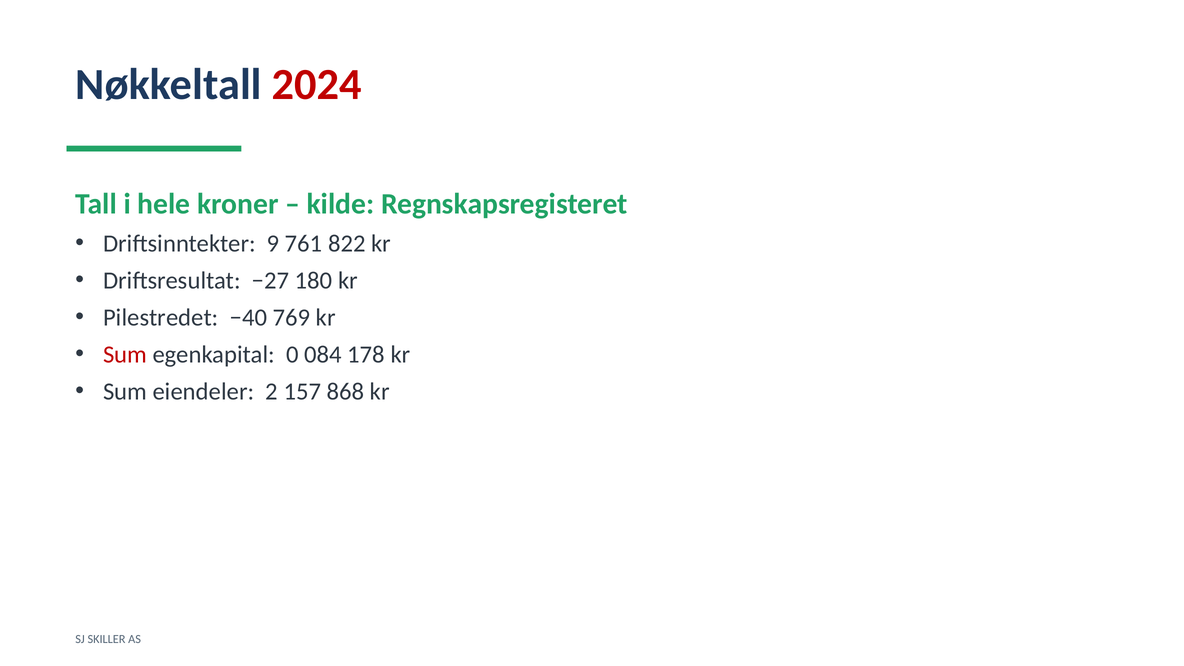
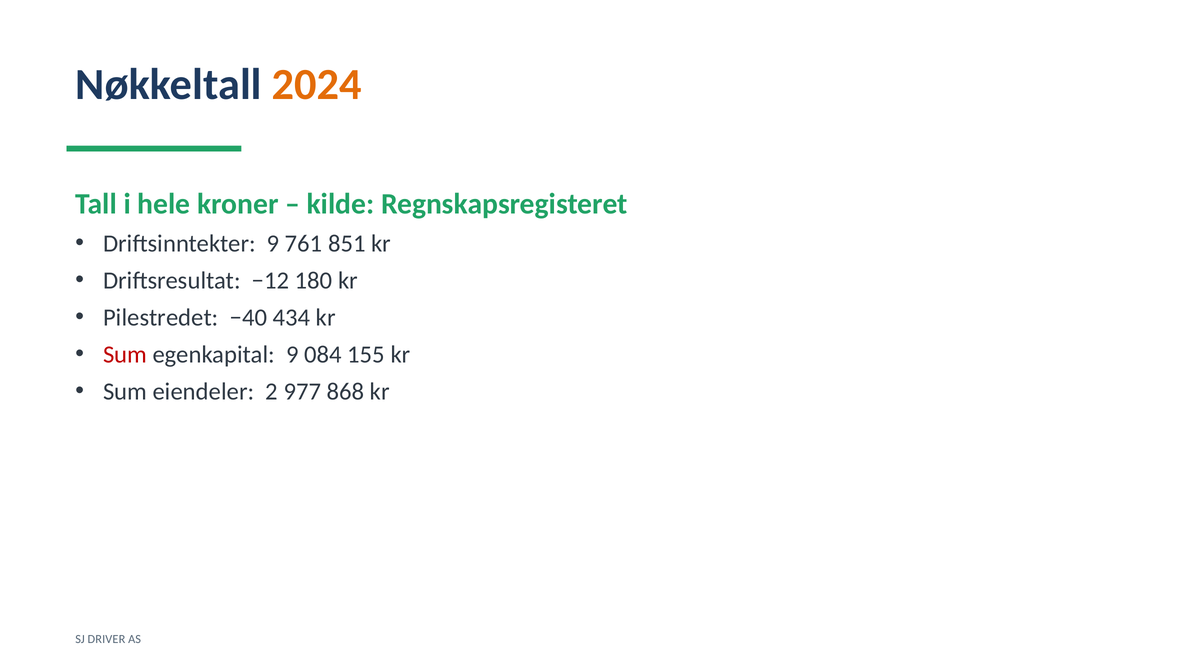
2024 colour: red -> orange
822: 822 -> 851
−27: −27 -> −12
769: 769 -> 434
egenkapital 0: 0 -> 9
178: 178 -> 155
157: 157 -> 977
SKILLER: SKILLER -> DRIVER
